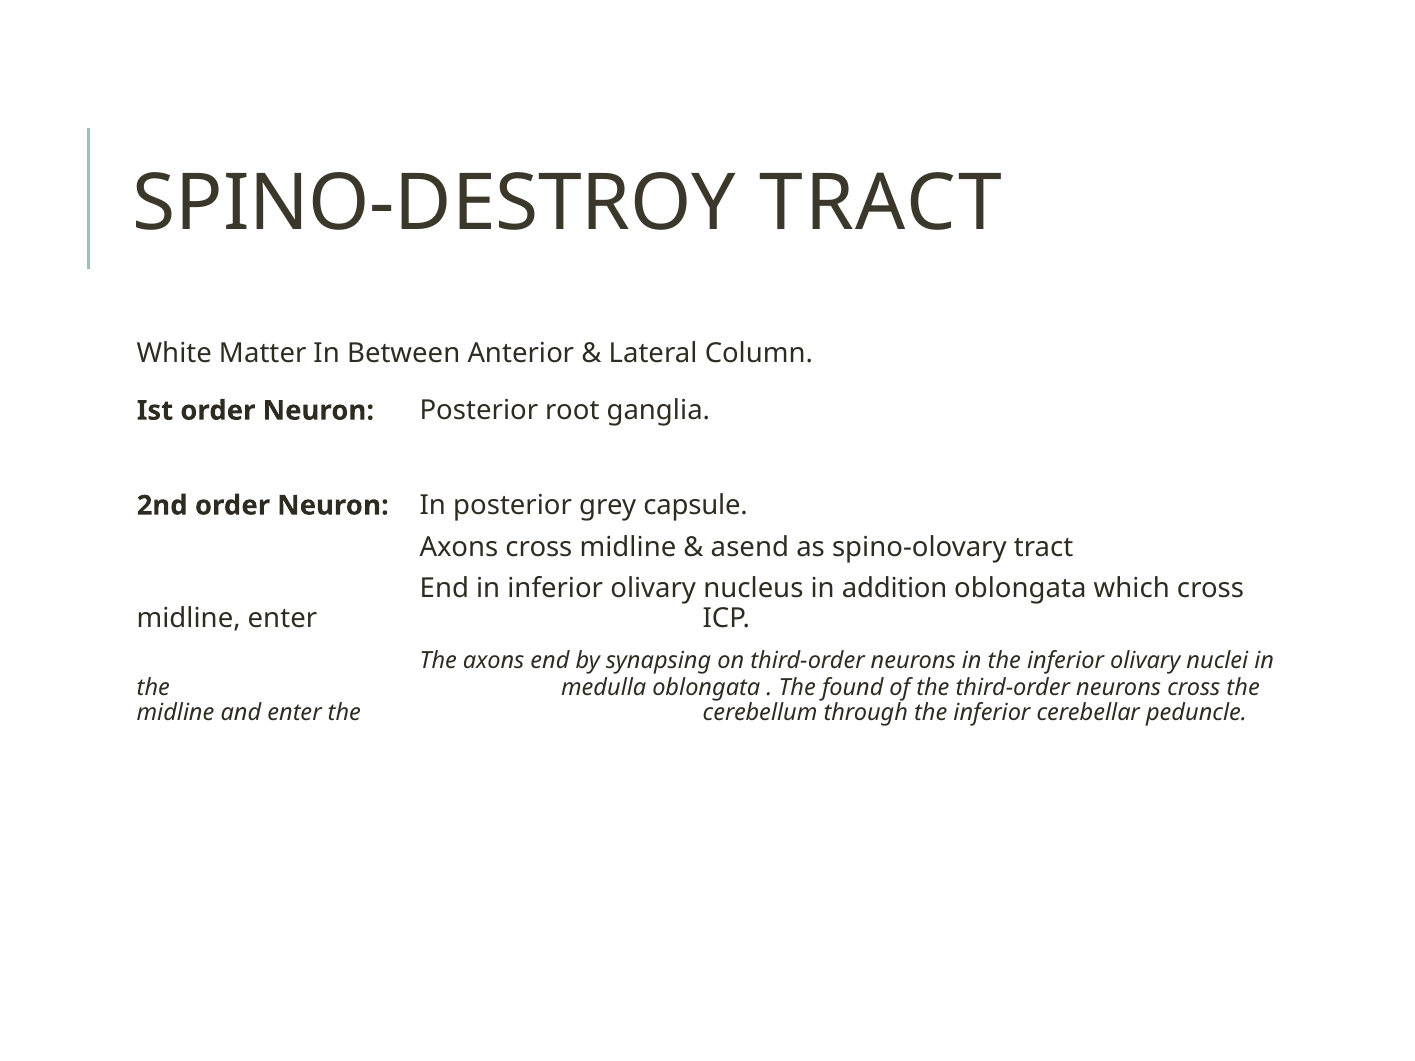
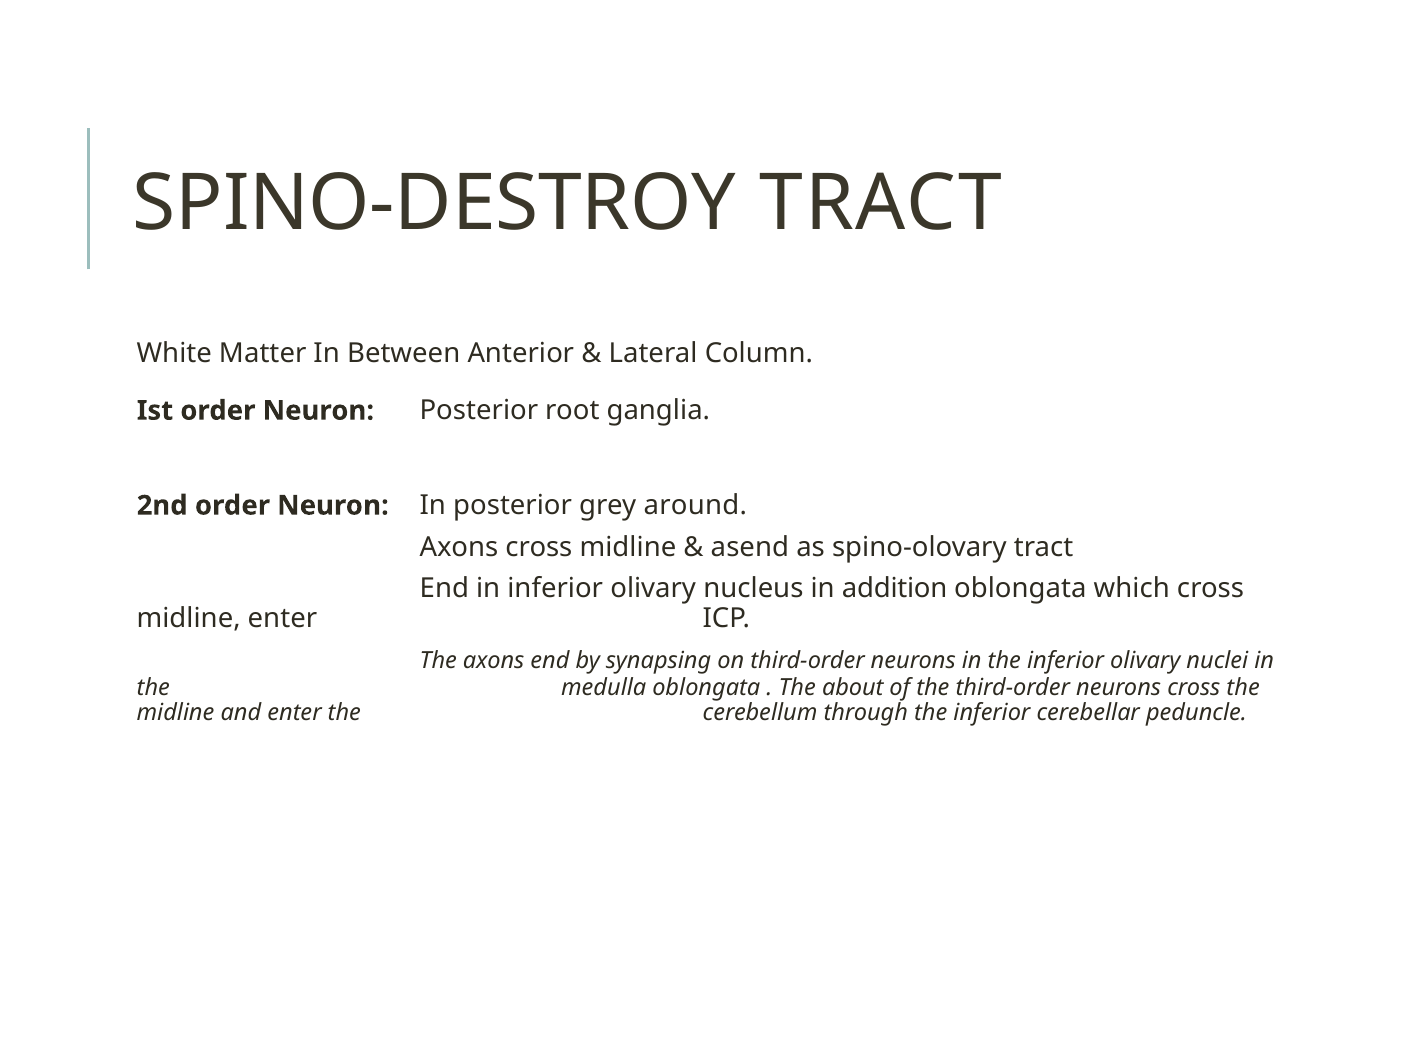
capsule: capsule -> around
found: found -> about
